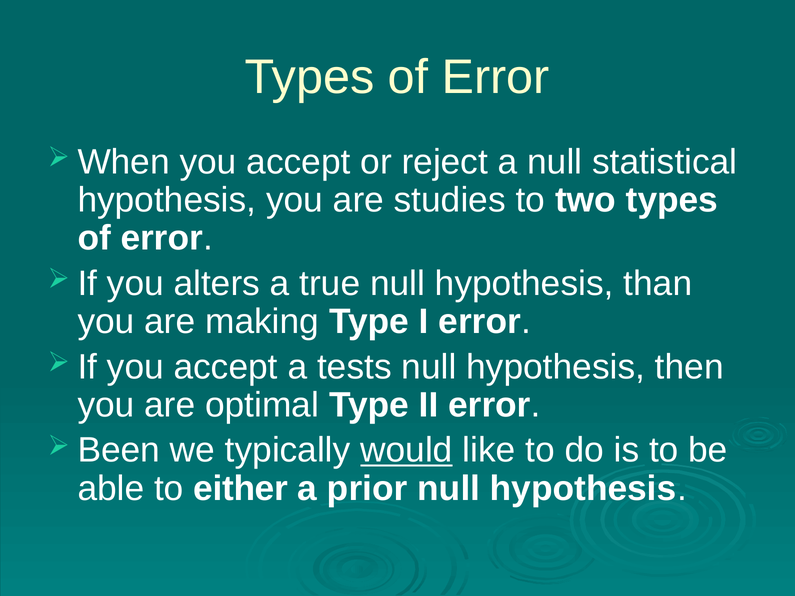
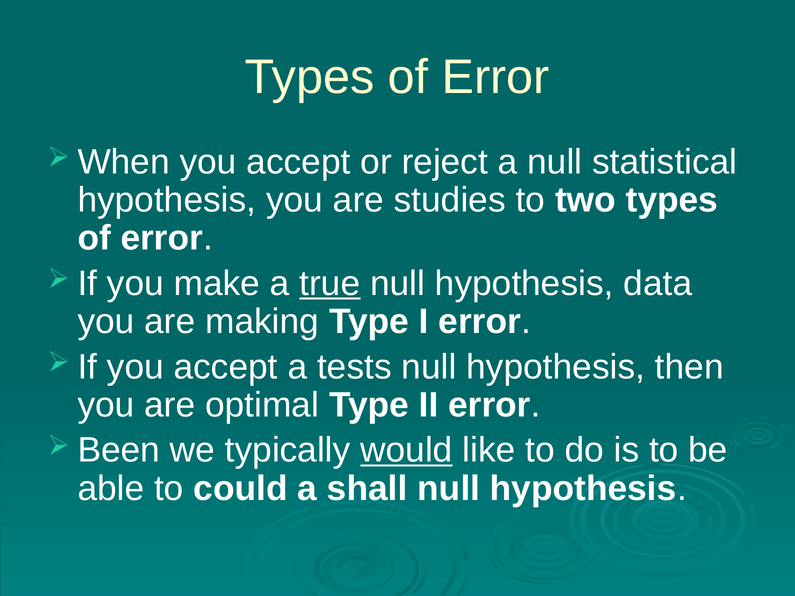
alters: alters -> make
true underline: none -> present
than: than -> data
either: either -> could
prior: prior -> shall
